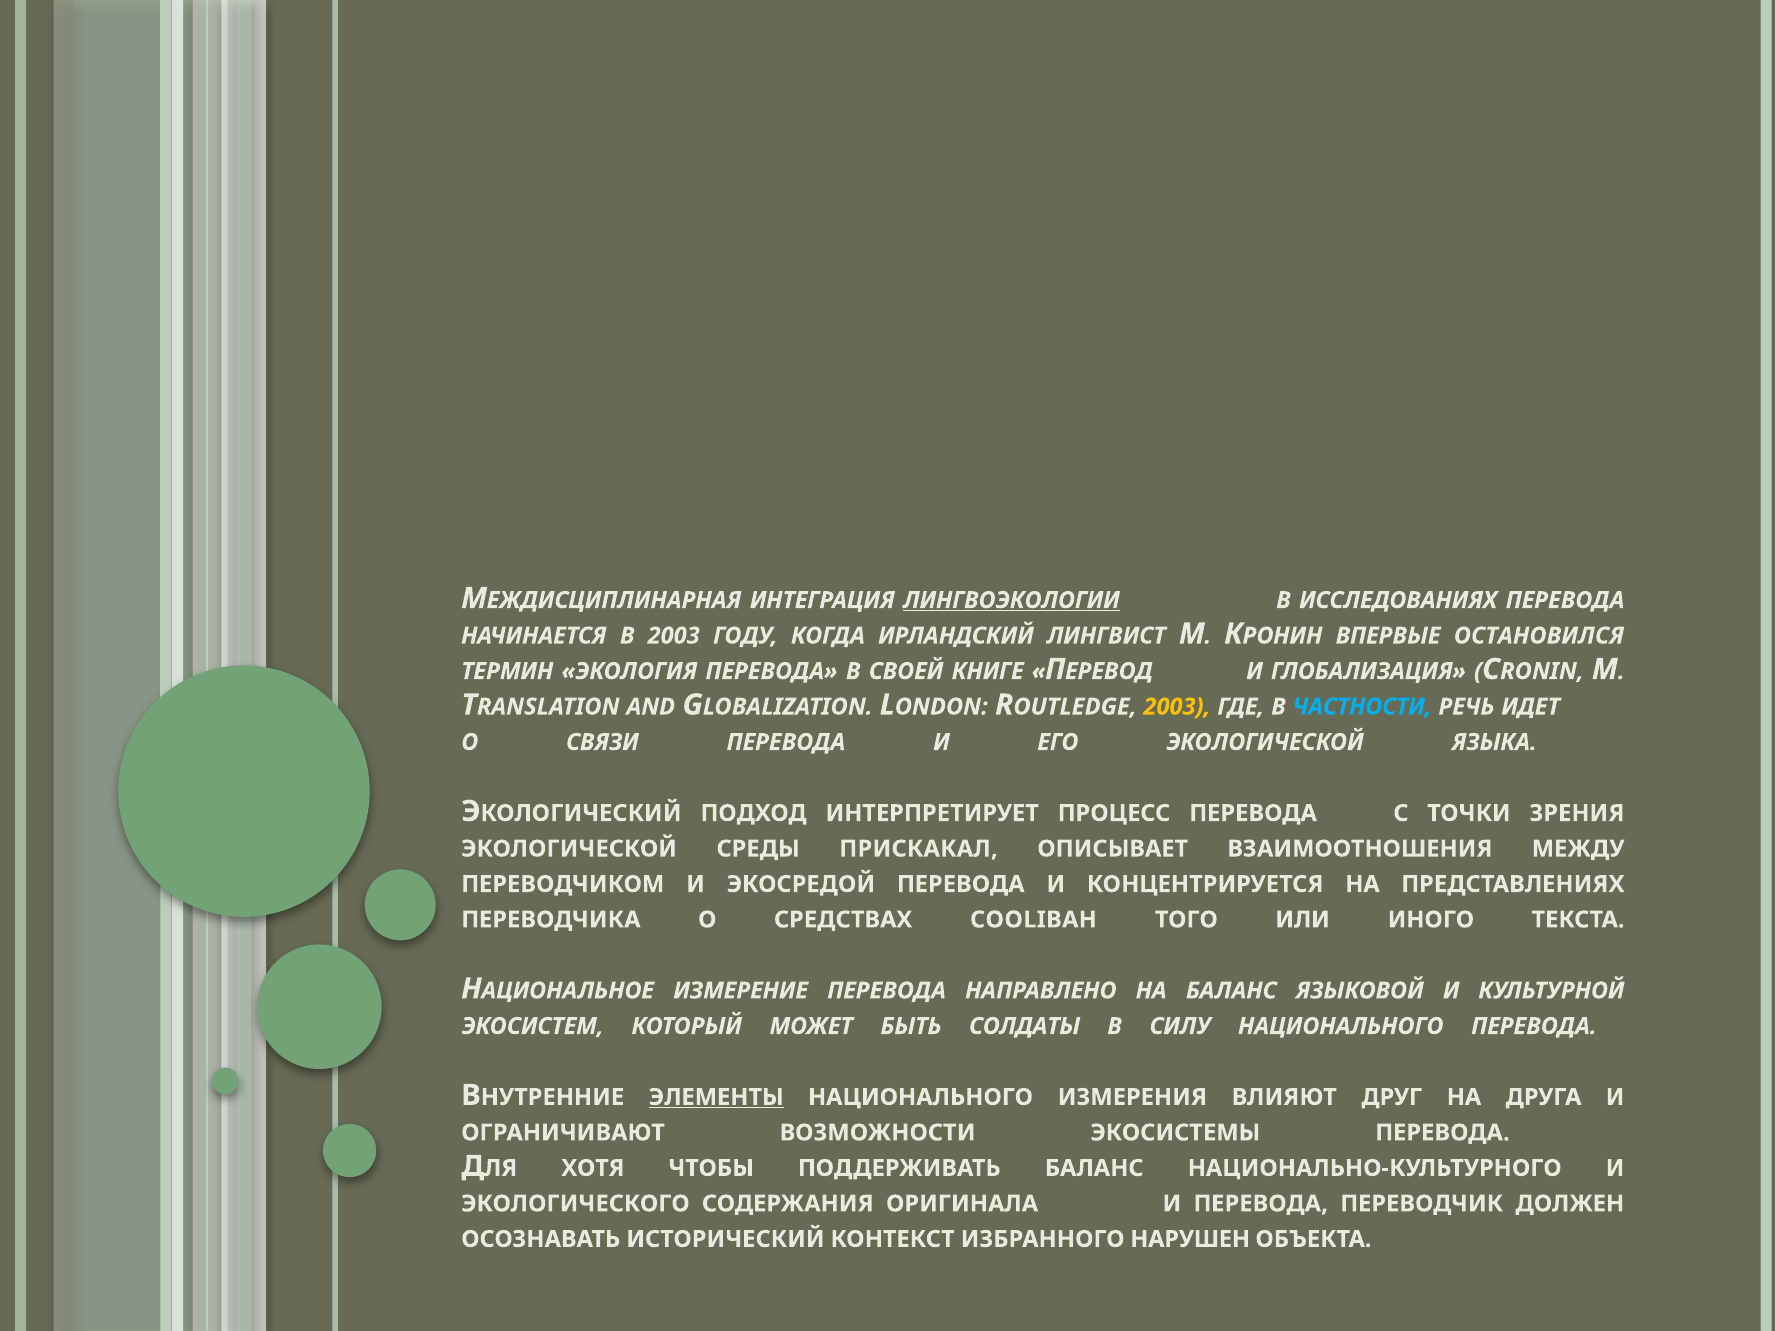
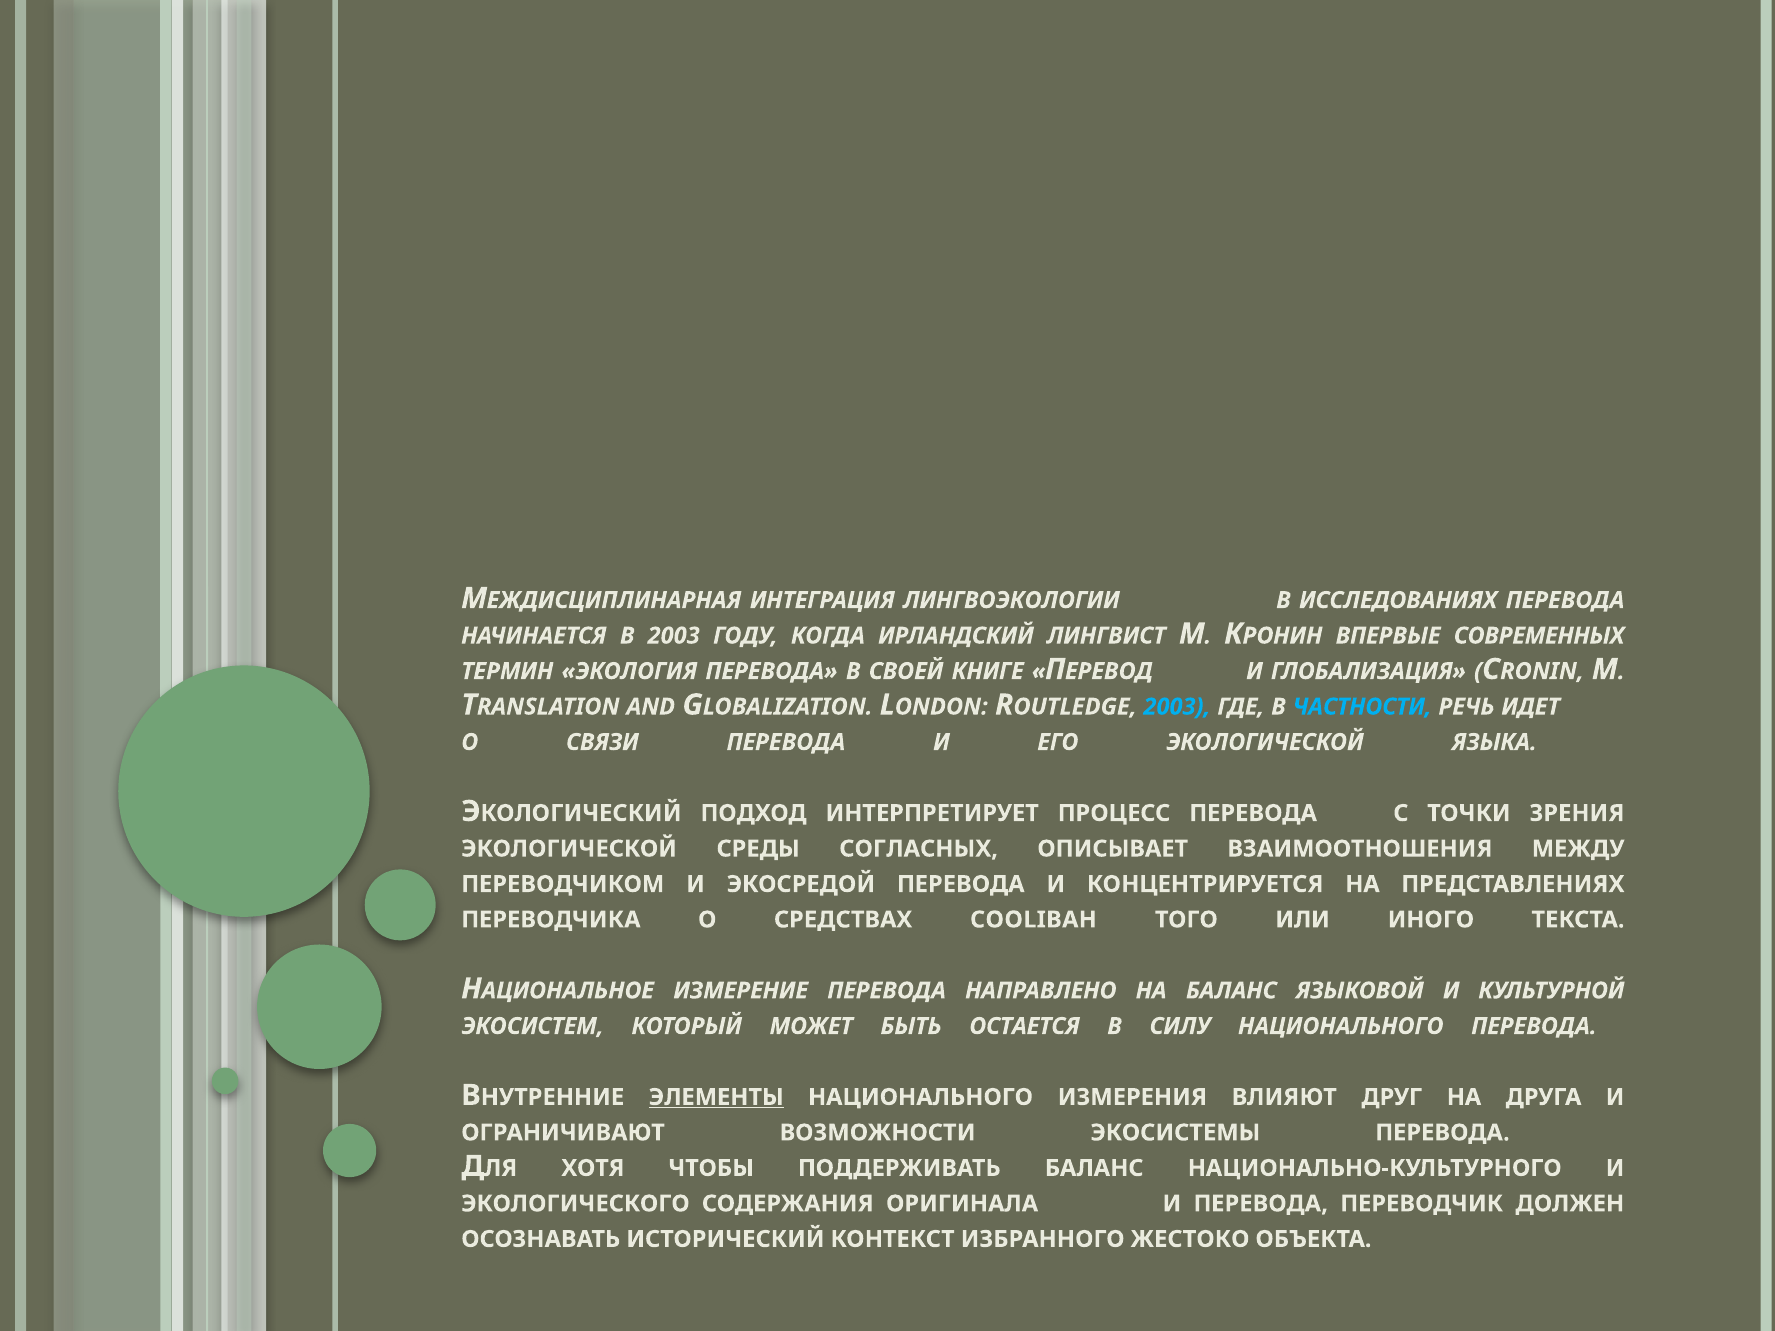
ЛИНГВОЭКОЛОГИИ underline: present -> none
ОСТАНОВИЛСЯ: ОСТАНОВИЛСЯ -> СОВРЕМЕННЫХ
2003 at (1177, 707) colour: yellow -> light blue
ПРИСКАКАЛ: ПРИСКАКАЛ -> СОГЛАСНЫХ
СОЛДАТЫ: СОЛДАТЫ -> ОСТАЕТСЯ
НАРУШЕН: НАРУШЕН -> ЖЕСТОКО
